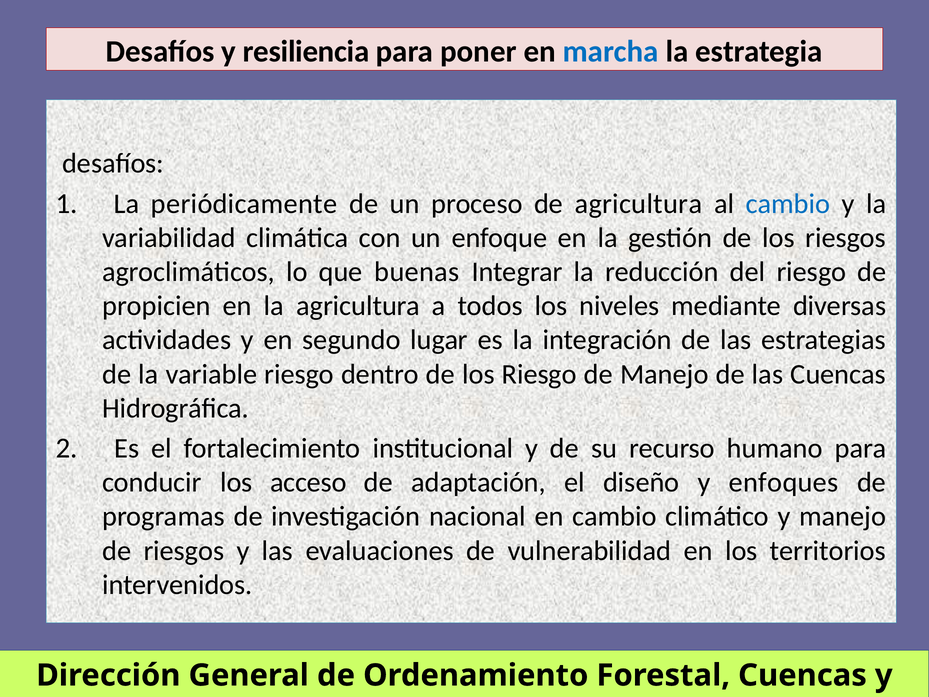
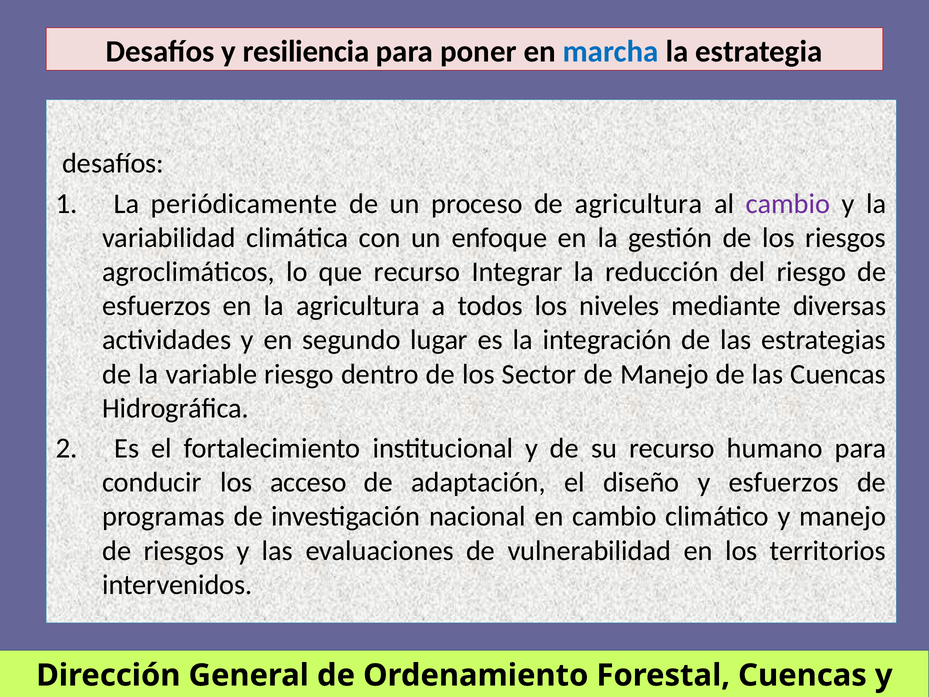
cambio at (788, 204) colour: blue -> purple
que buenas: buenas -> recurso
propicien at (156, 306): propicien -> esfuerzos
los Riesgo: Riesgo -> Sector
y enfoques: enfoques -> esfuerzos
